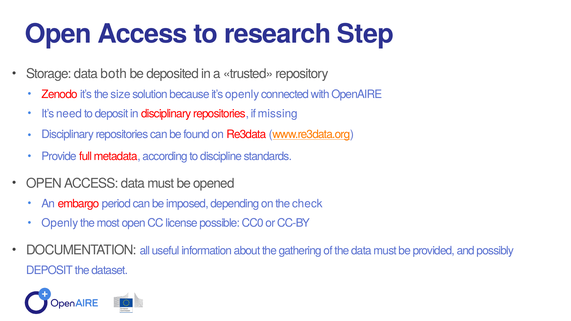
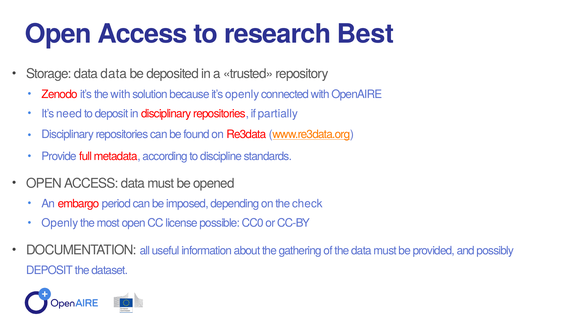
Step: Step -> Best
data both: both -> data
the size: size -> with
missing: missing -> partially
